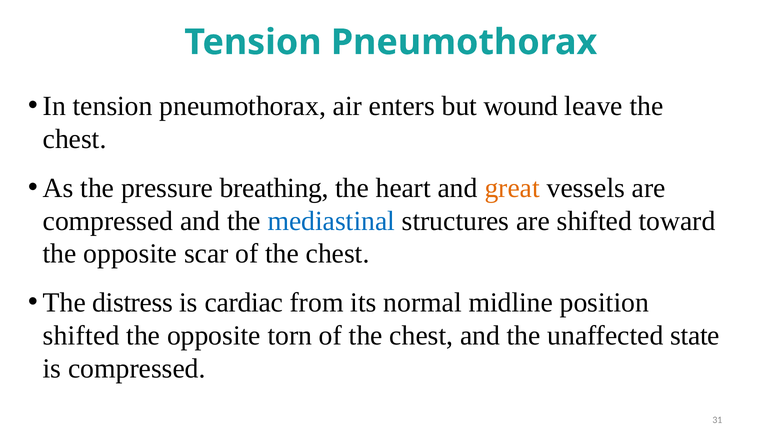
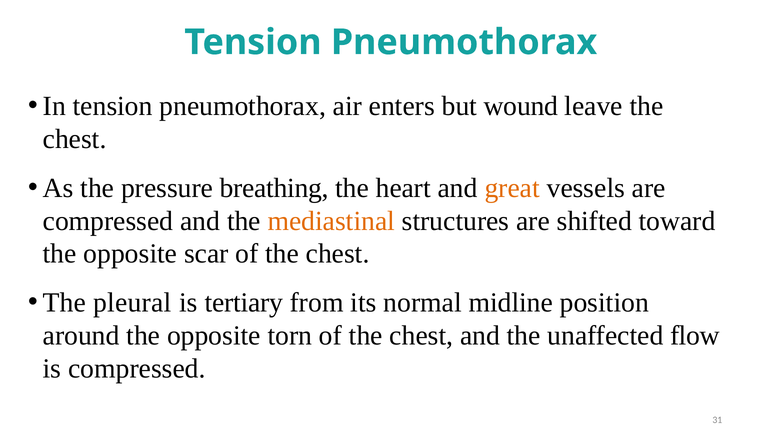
mediastinal colour: blue -> orange
distress: distress -> pleural
cardiac: cardiac -> tertiary
shifted at (81, 336): shifted -> around
state: state -> flow
